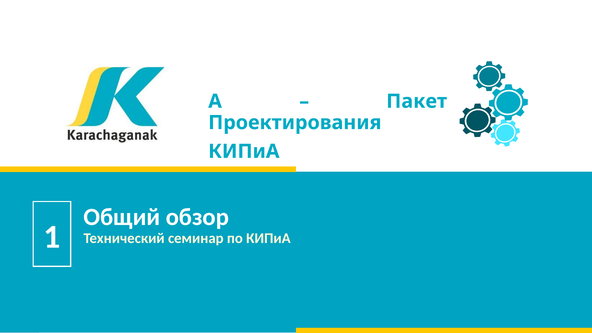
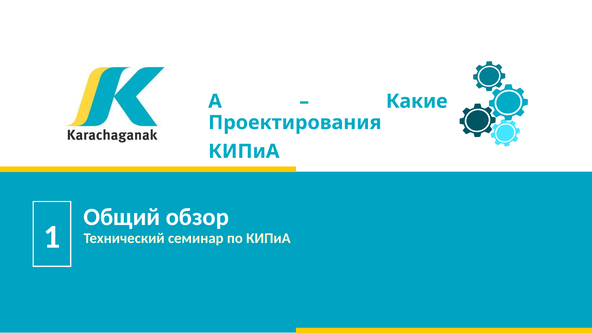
Пакет: Пакет -> Какие
